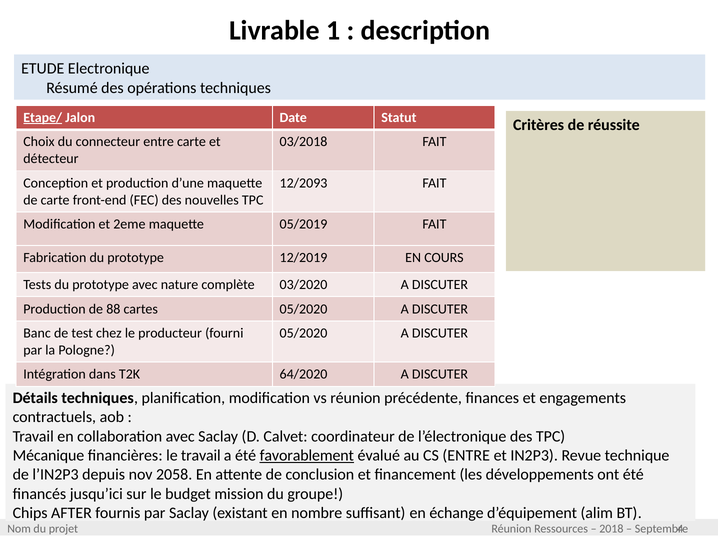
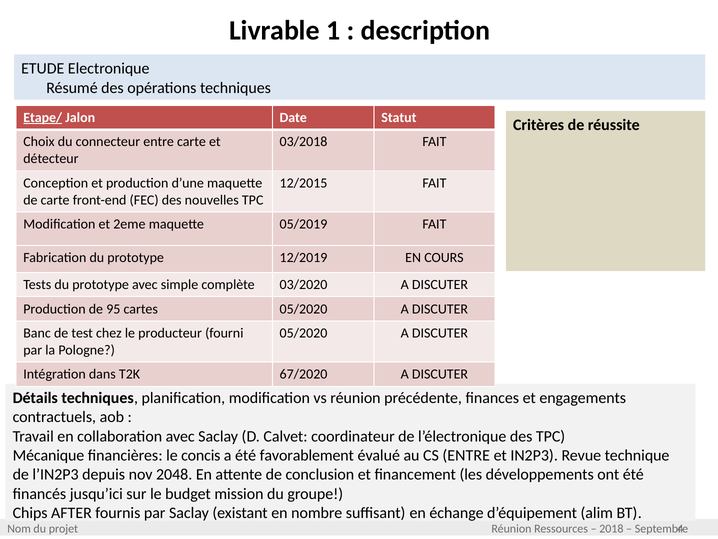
12/2093: 12/2093 -> 12/2015
nature: nature -> simple
88: 88 -> 95
64/2020: 64/2020 -> 67/2020
le travail: travail -> concis
favorablement underline: present -> none
2058: 2058 -> 2048
